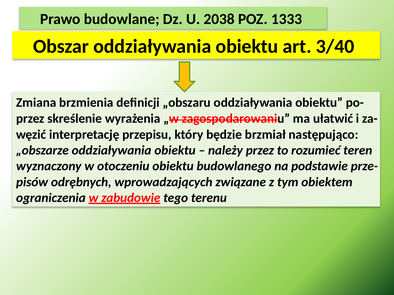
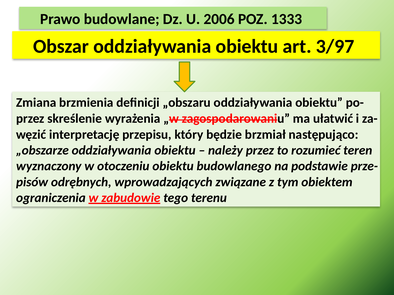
2038: 2038 -> 2006
3/40: 3/40 -> 3/97
